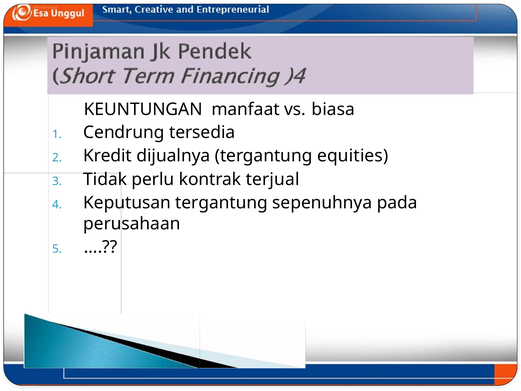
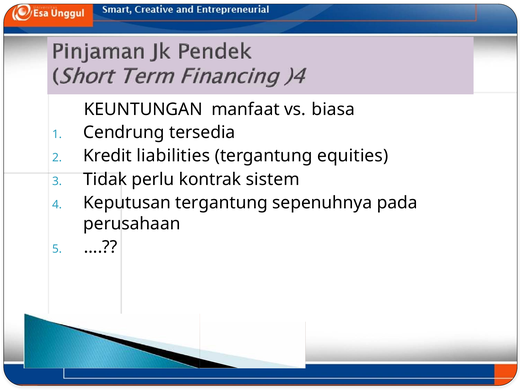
dijualnya: dijualnya -> liabilities
terjual: terjual -> sistem
